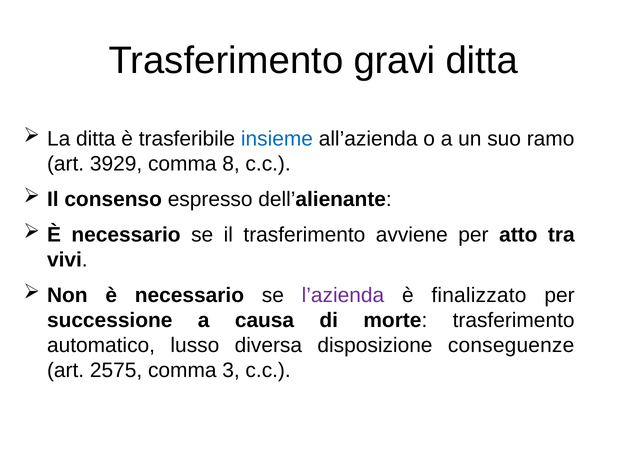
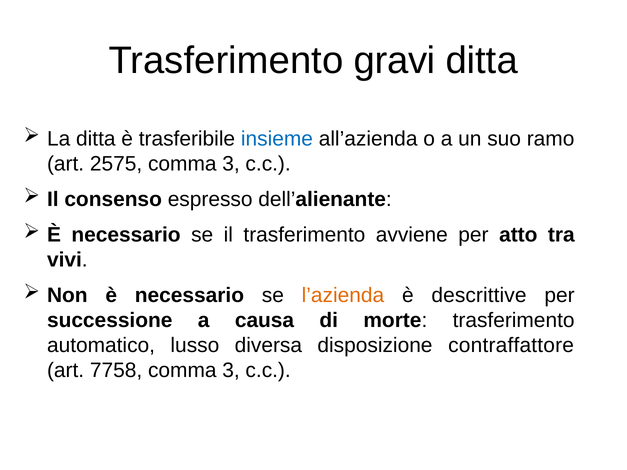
3929: 3929 -> 2575
8 at (231, 164): 8 -> 3
l’azienda colour: purple -> orange
finalizzato: finalizzato -> descrittive
conseguenze: conseguenze -> contraffattore
2575: 2575 -> 7758
